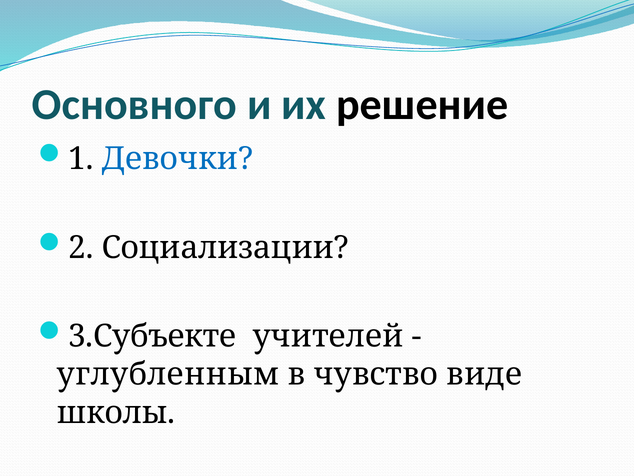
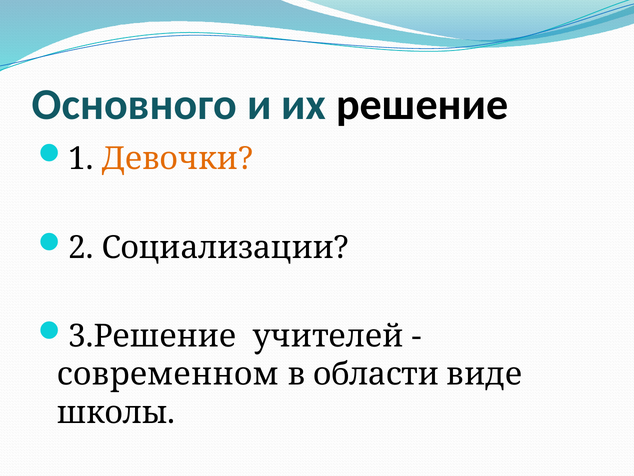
Девочки colour: blue -> orange
3.Субъекте: 3.Субъекте -> 3.Решение
углубленным: углубленным -> современном
чувство: чувство -> области
